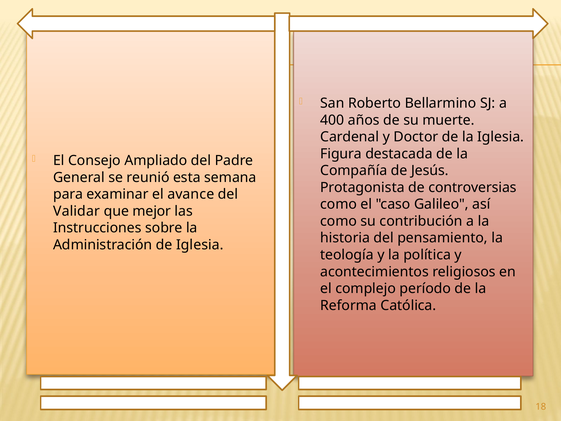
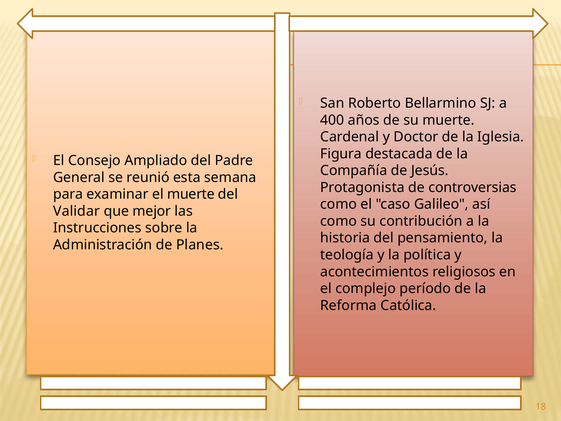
el avance: avance -> muerte
de Iglesia: Iglesia -> Planes
